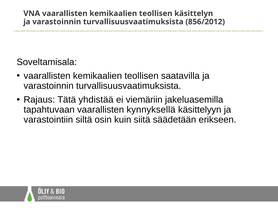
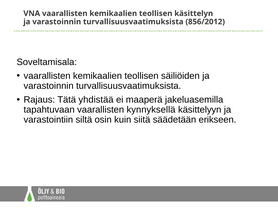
saatavilla: saatavilla -> säiliöiden
viemäriin: viemäriin -> maaperä
